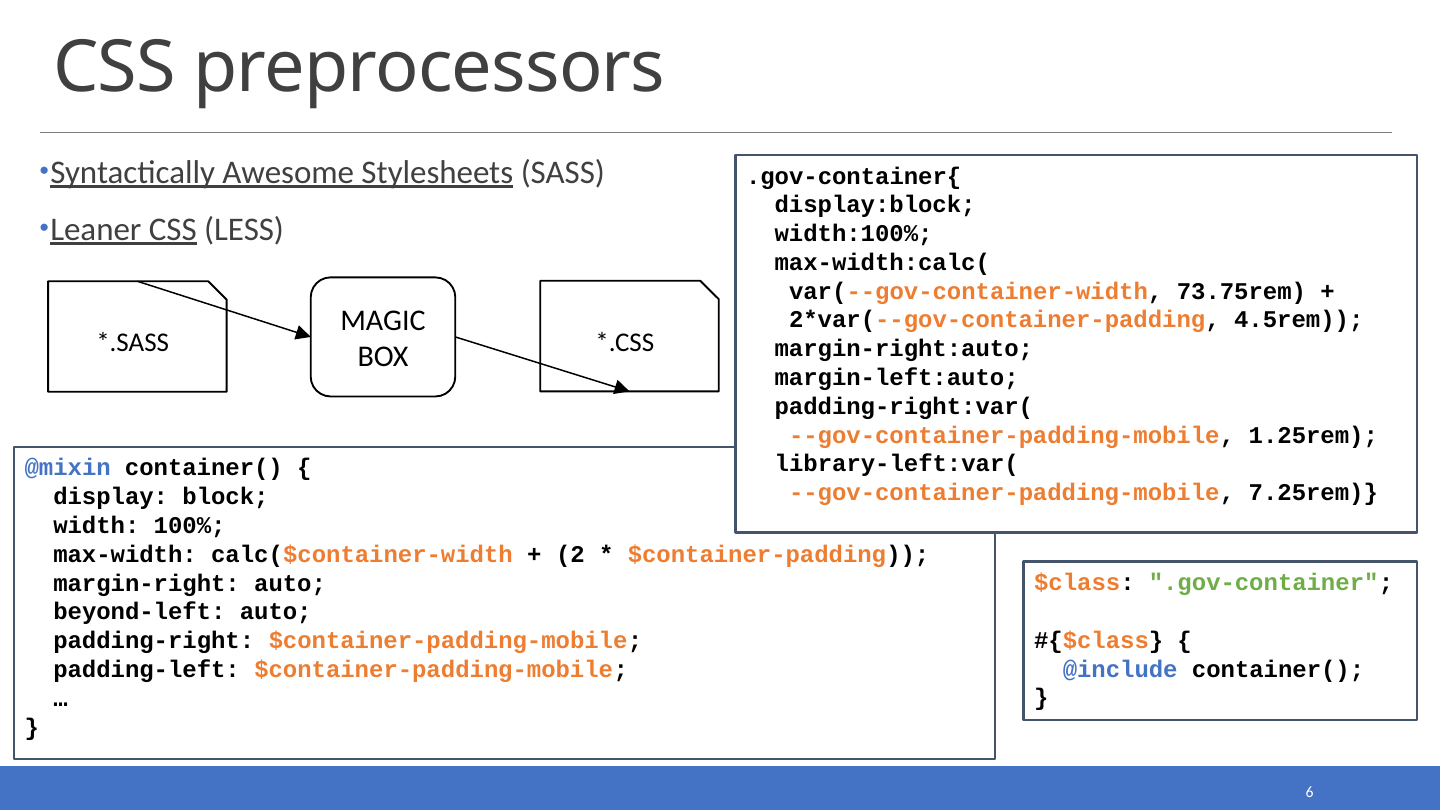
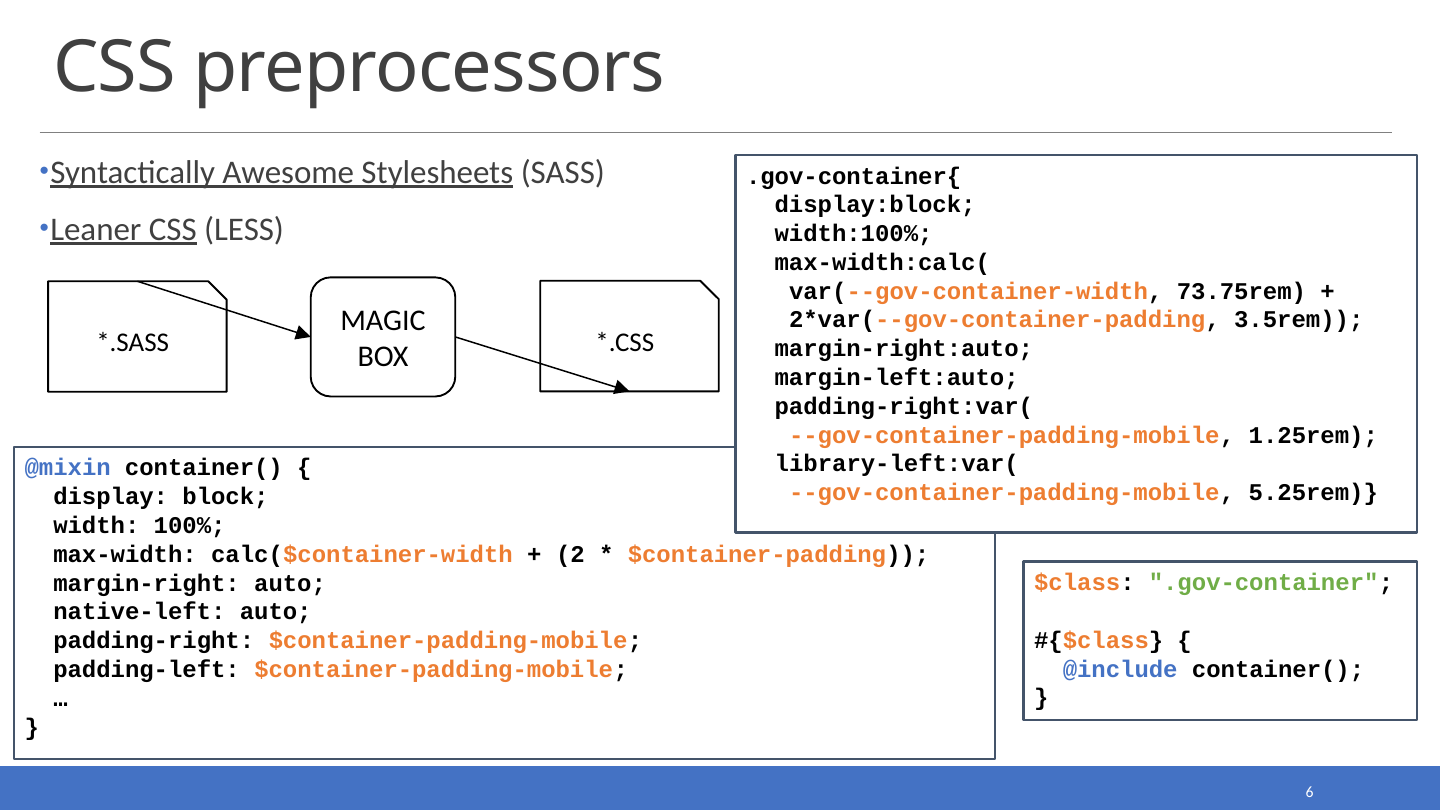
4.5rem: 4.5rem -> 3.5rem
7.25rem: 7.25rem -> 5.25rem
beyond-left: beyond-left -> native-left
